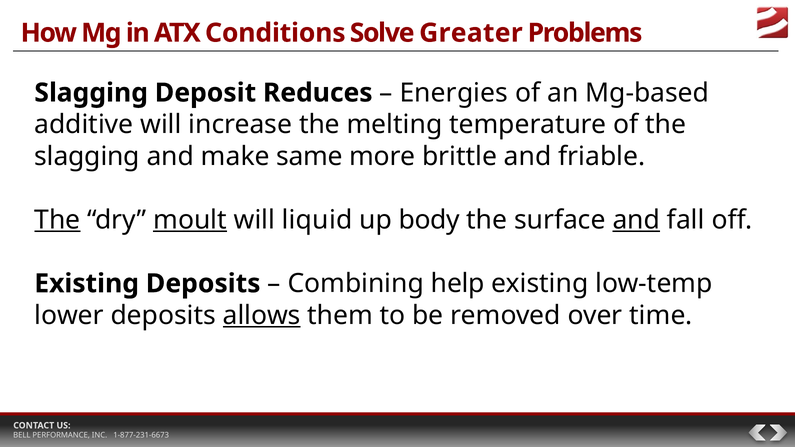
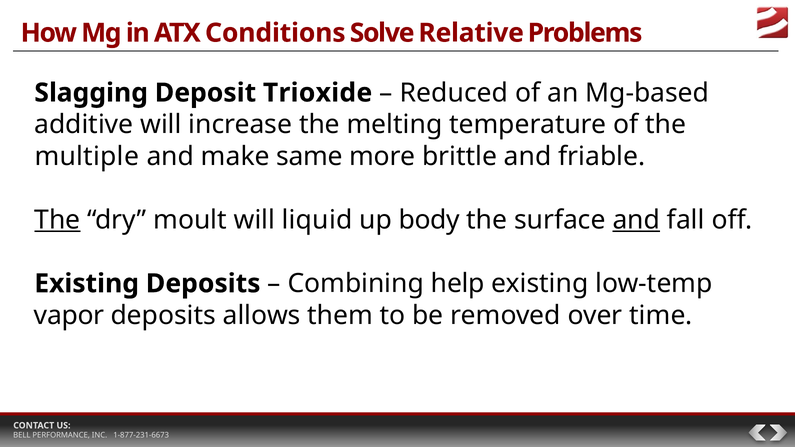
Greater: Greater -> Relative
Reduces: Reduces -> Trioxide
Energies: Energies -> Reduced
slagging at (87, 156): slagging -> multiple
moult underline: present -> none
lower: lower -> vapor
allows underline: present -> none
